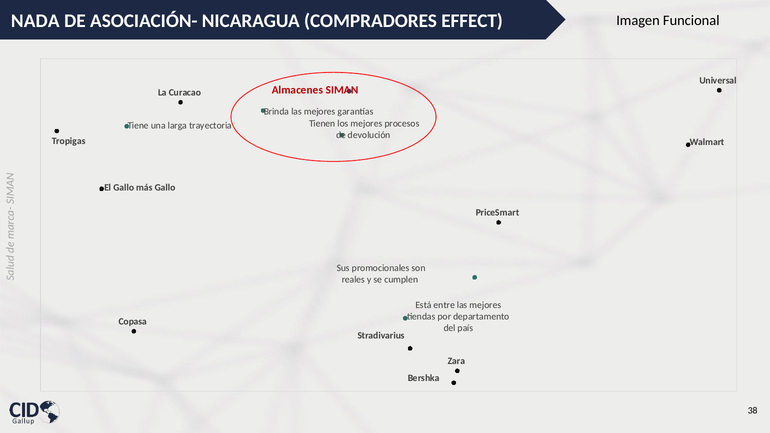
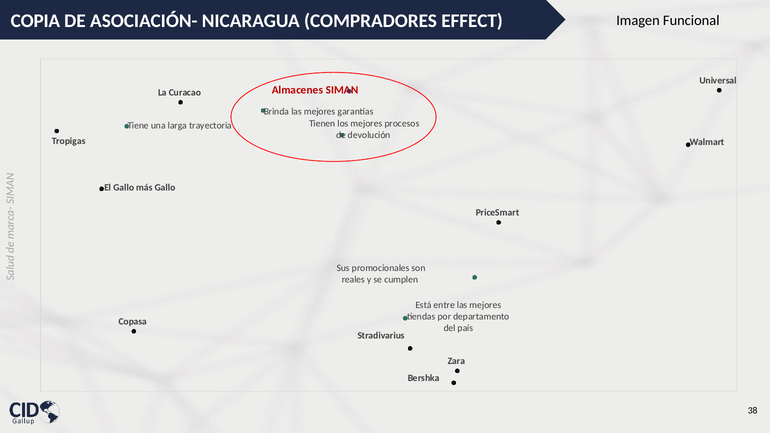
NADA: NADA -> COPIA
